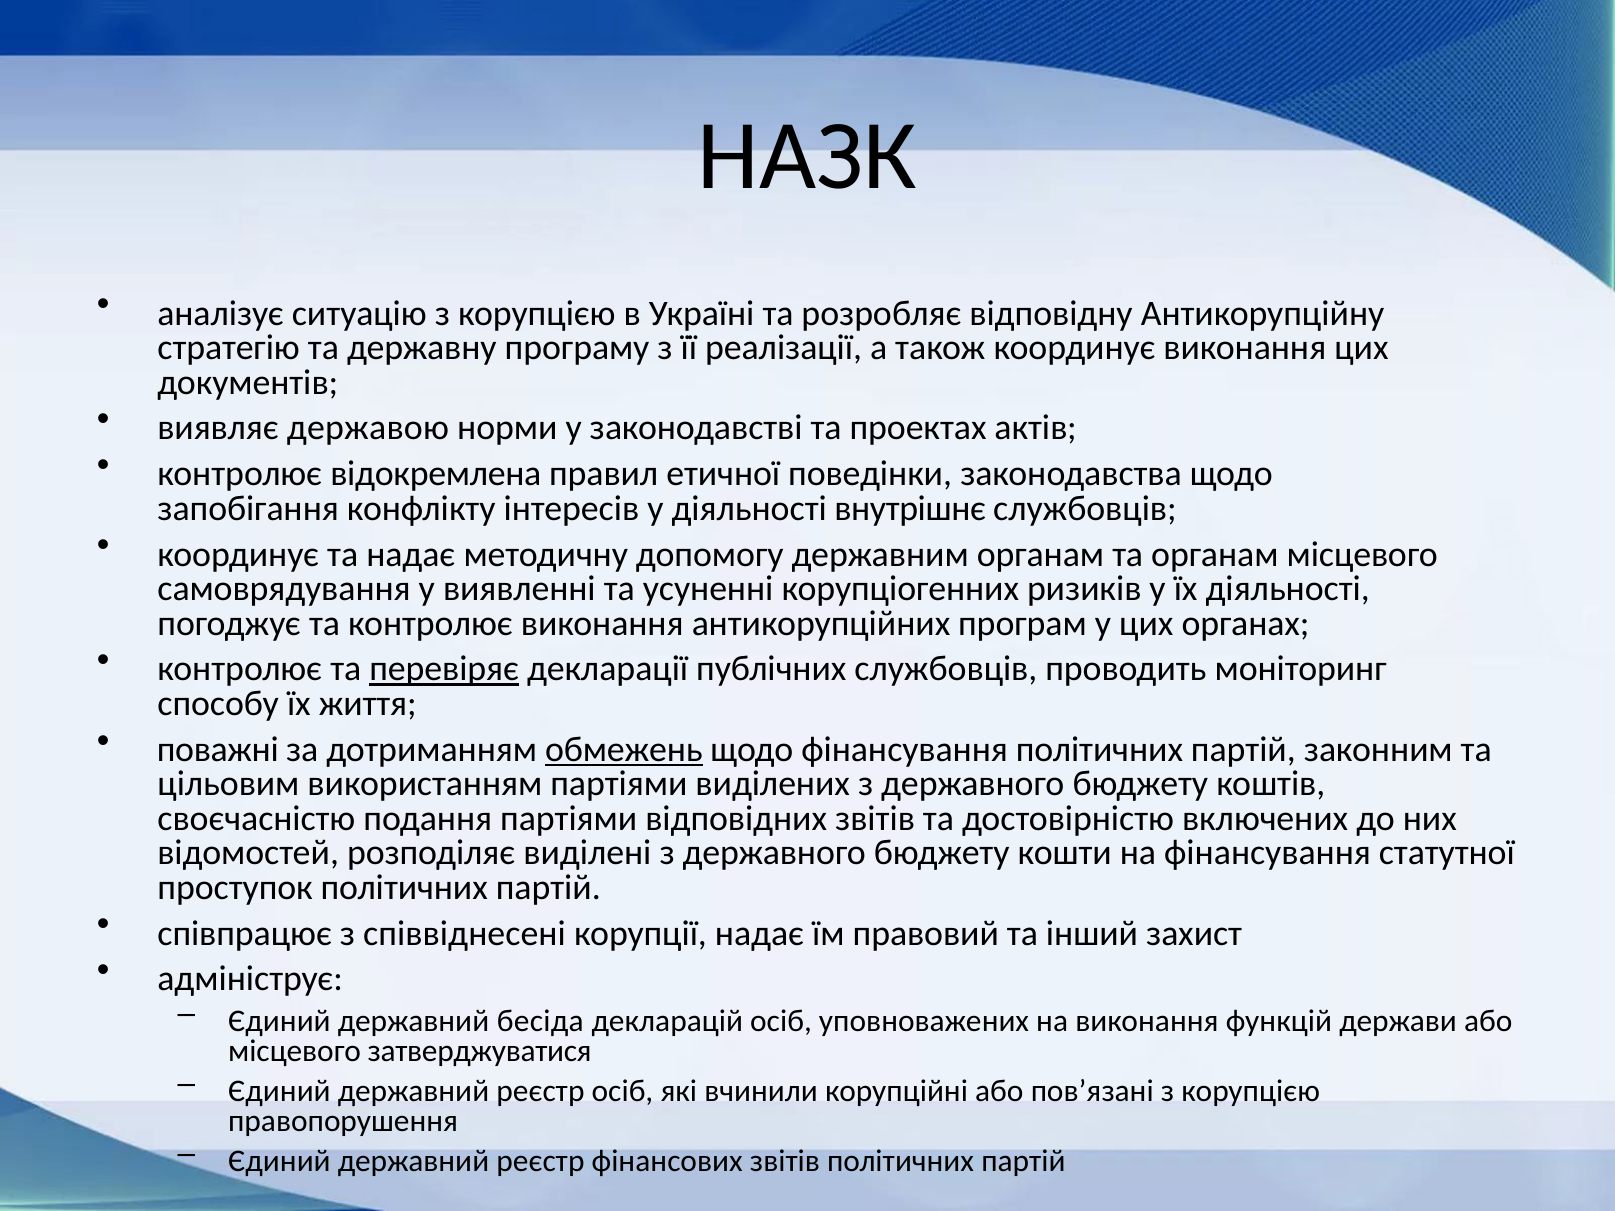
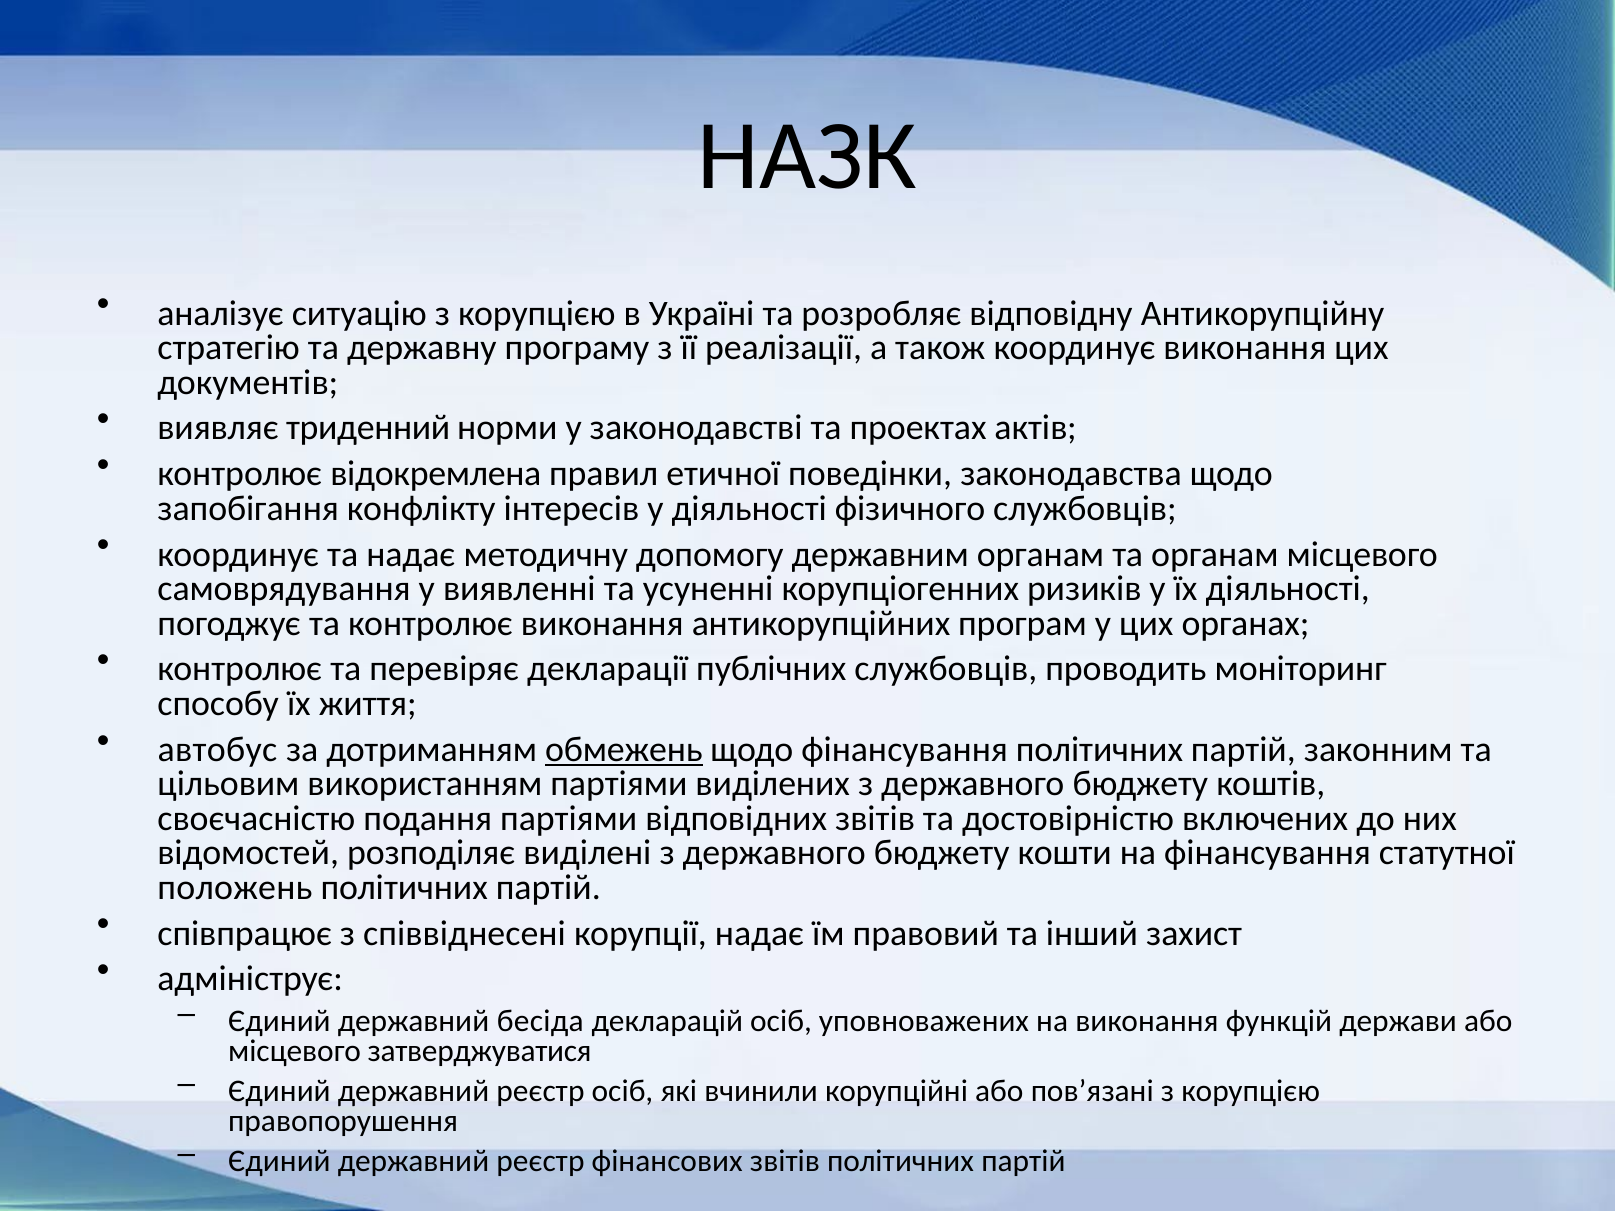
державою: державою -> триденний
внутрішнє: внутрішнє -> фізичного
перевіряє underline: present -> none
поважні: поважні -> автобус
проступок: проступок -> положень
